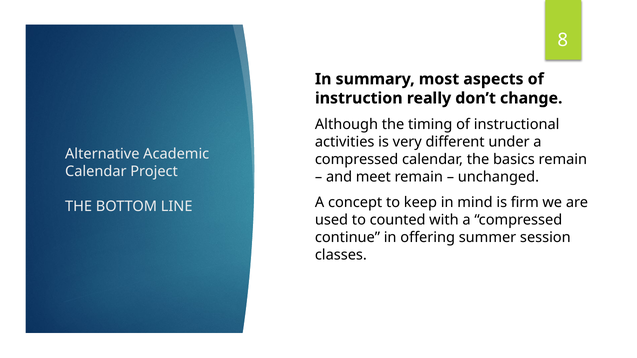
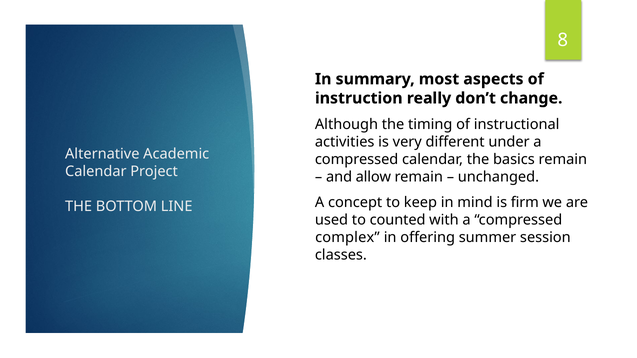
meet: meet -> allow
continue: continue -> complex
